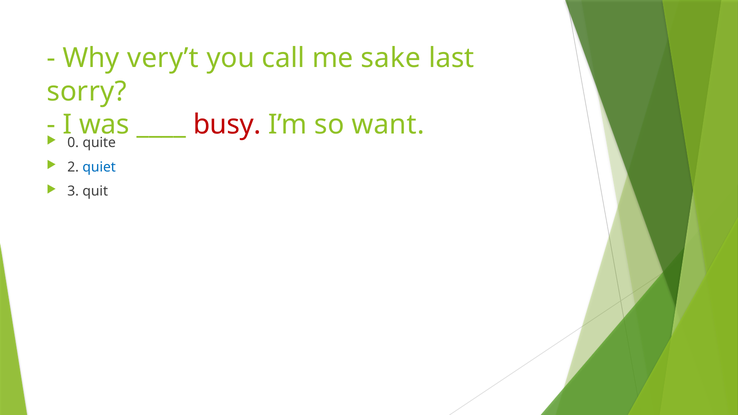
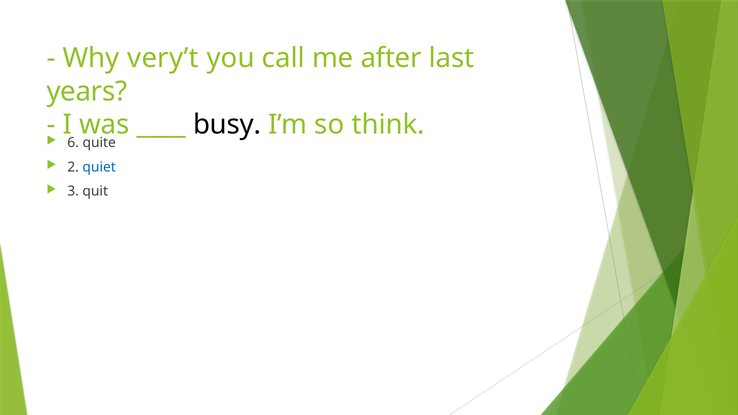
sake: sake -> after
sorry: sorry -> years
busy colour: red -> black
want: want -> think
0: 0 -> 6
